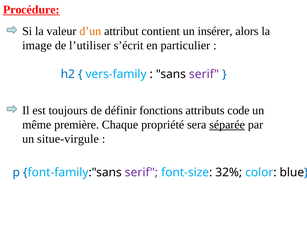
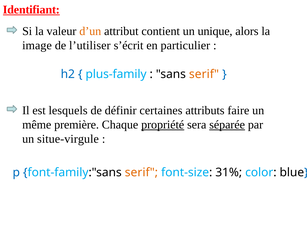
Procédure: Procédure -> Identifiant
insérer: insérer -> unique
vers-family: vers-family -> plus-family
serif at (204, 74) colour: purple -> orange
toujours: toujours -> lesquels
fonctions: fonctions -> certaines
code: code -> faire
propriété underline: none -> present
serif at (141, 173) colour: purple -> orange
32%: 32% -> 31%
